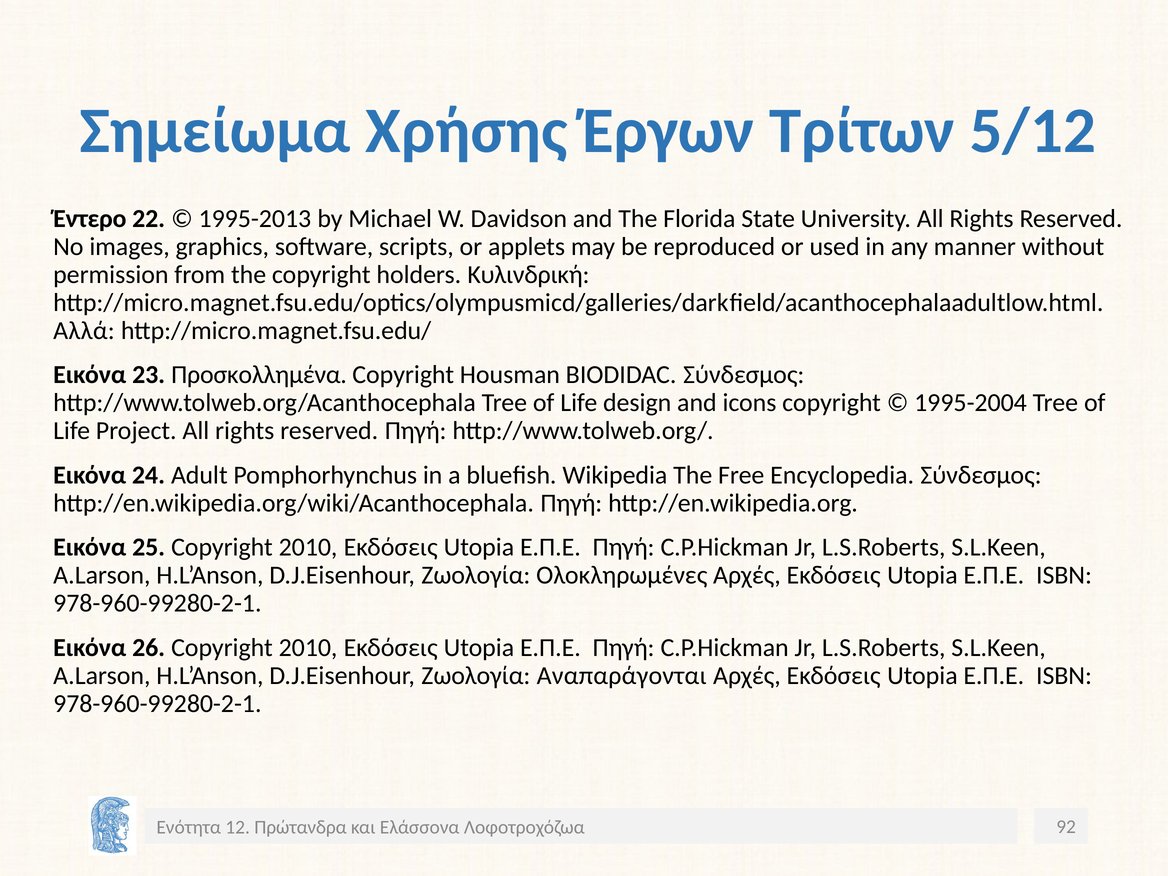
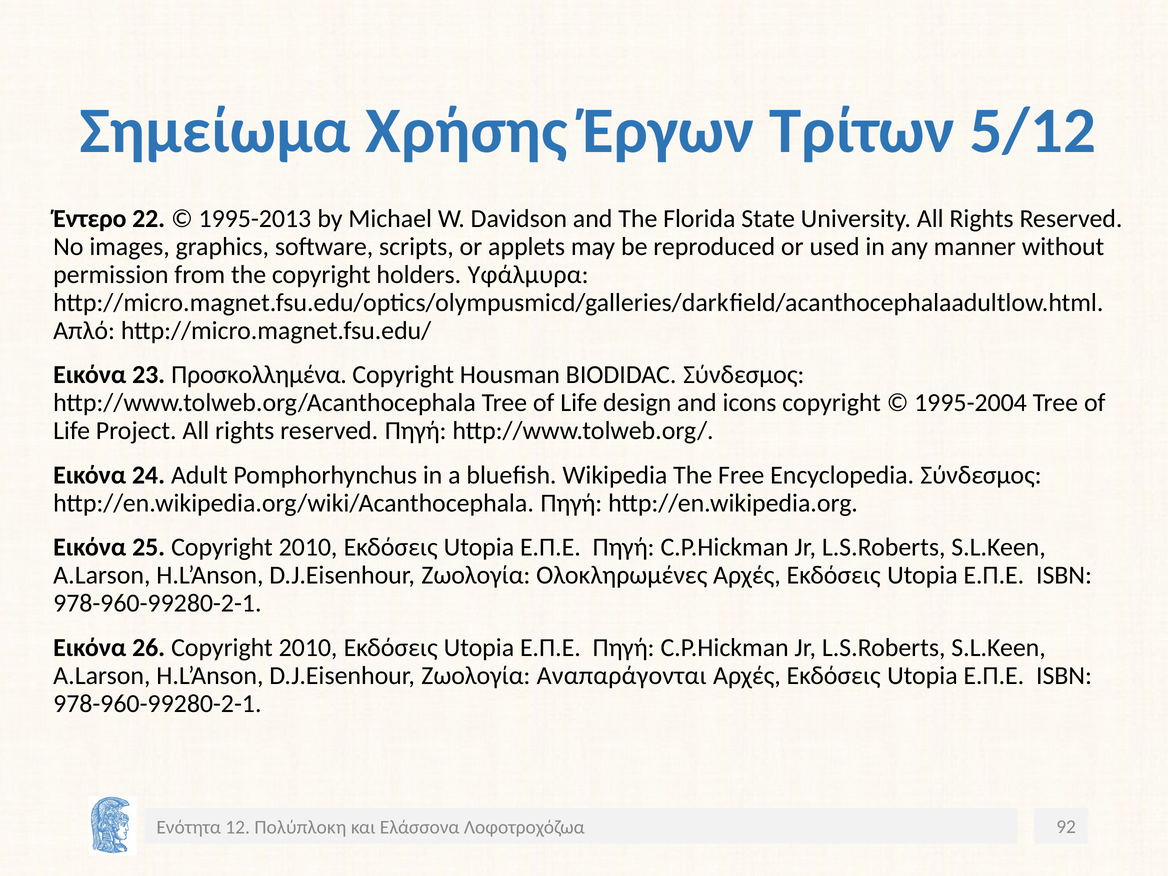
Κυλινδρική: Κυλινδρική -> Υφάλμυρα
Αλλά: Αλλά -> Απλό
Πρώτανδρα: Πρώτανδρα -> Πολύπλοκη
